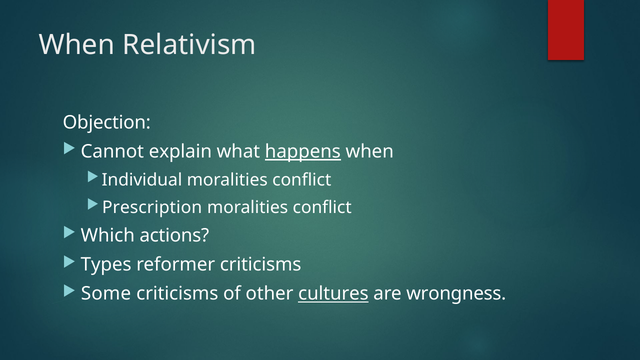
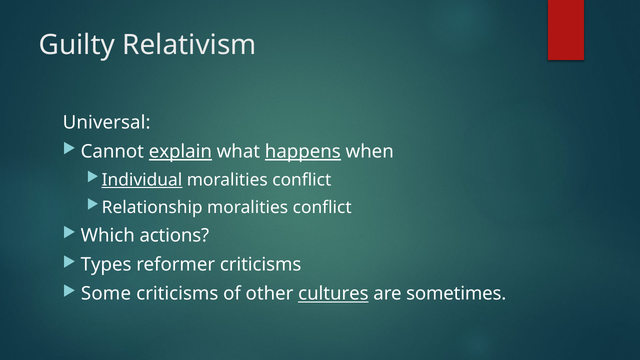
When at (77, 45): When -> Guilty
Objection: Objection -> Universal
explain underline: none -> present
Individual underline: none -> present
Prescription: Prescription -> Relationship
wrongness: wrongness -> sometimes
